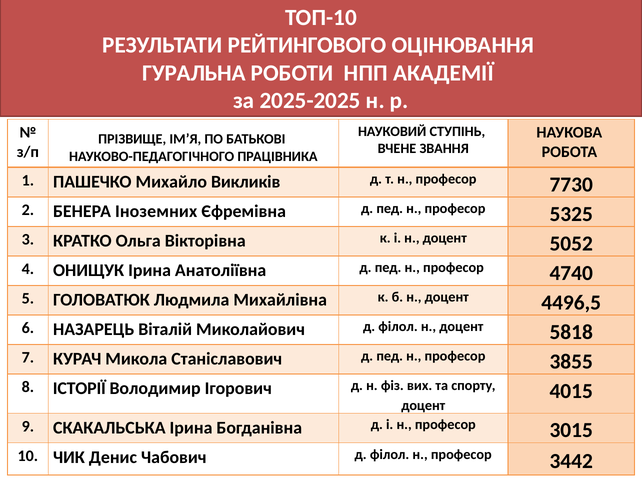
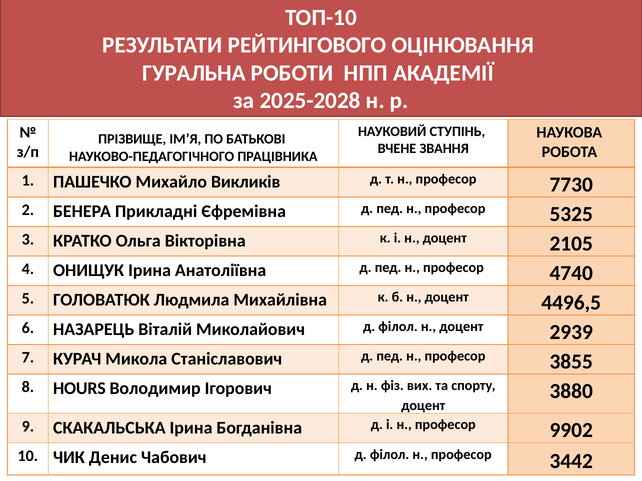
2025-2025: 2025-2025 -> 2025-2028
Іноземних: Іноземних -> Прикладні
5052: 5052 -> 2105
5818: 5818 -> 2939
ІСТОРІЇ: ІСТОРІЇ -> HOURS
4015: 4015 -> 3880
3015: 3015 -> 9902
